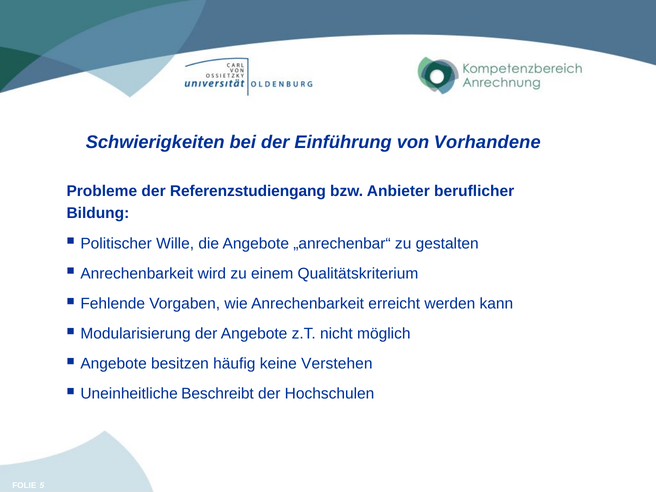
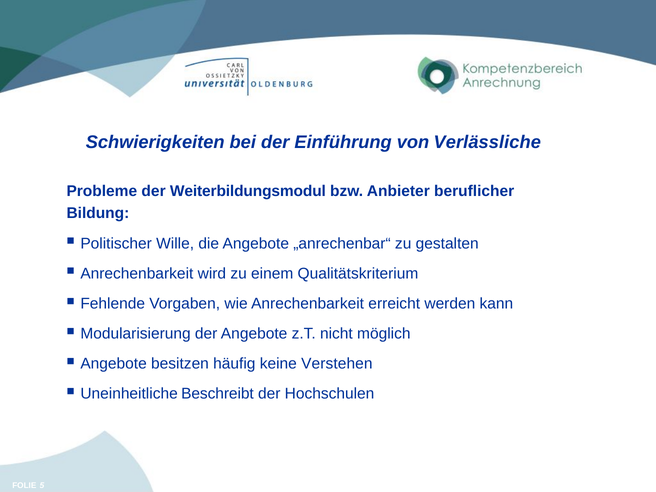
Vorhandene: Vorhandene -> Verlässliche
Referenzstudiengang: Referenzstudiengang -> Weiterbildungsmodul
